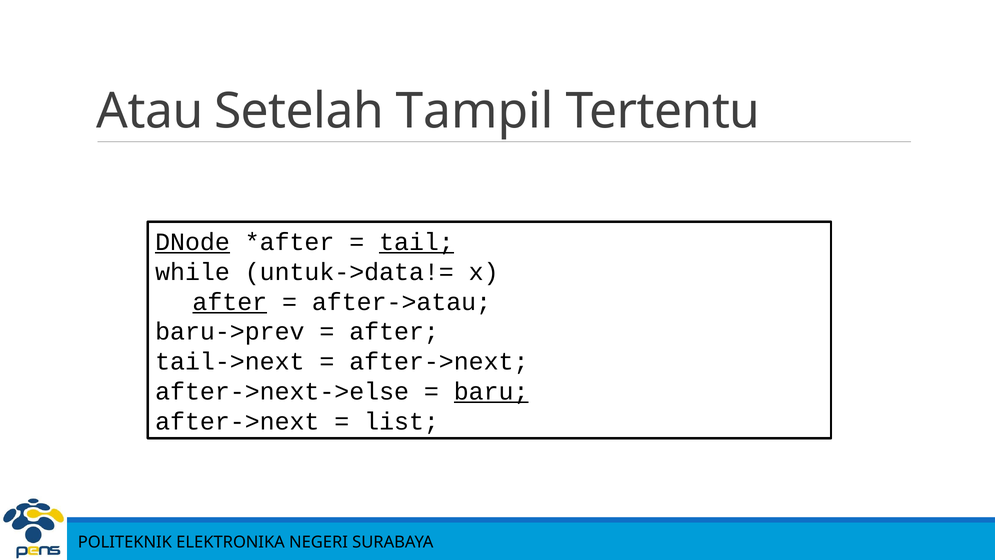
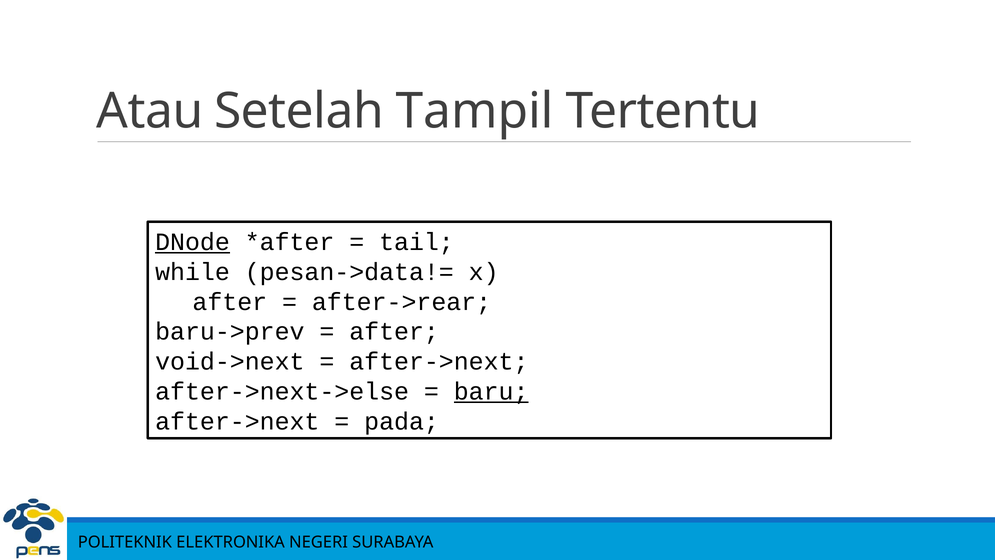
tail underline: present -> none
untuk->data!=: untuk->data!= -> pesan->data!=
after at (230, 302) underline: present -> none
after->atau: after->atau -> after->rear
tail->next: tail->next -> void->next
list: list -> pada
